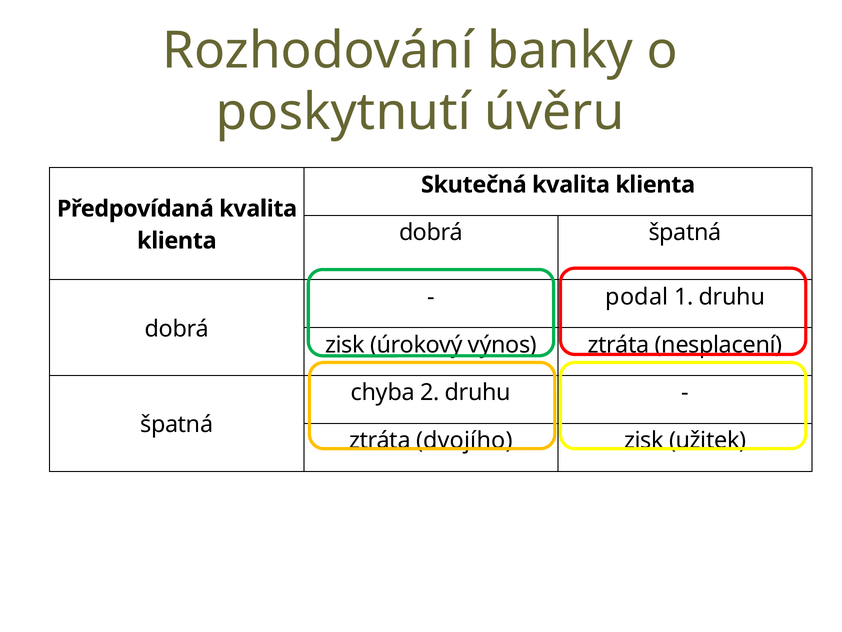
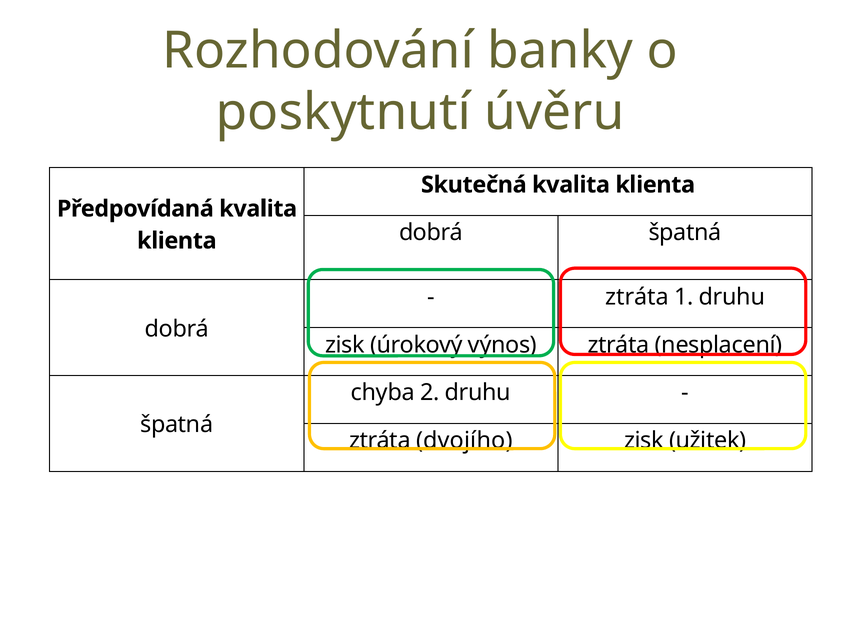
podal at (637, 297): podal -> ztráta
